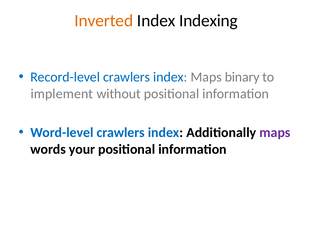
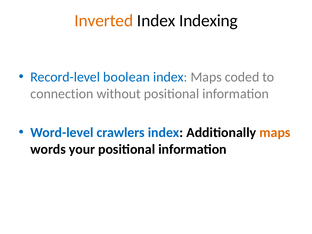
Record-level crawlers: crawlers -> boolean
binary: binary -> coded
implement: implement -> connection
maps at (275, 133) colour: purple -> orange
